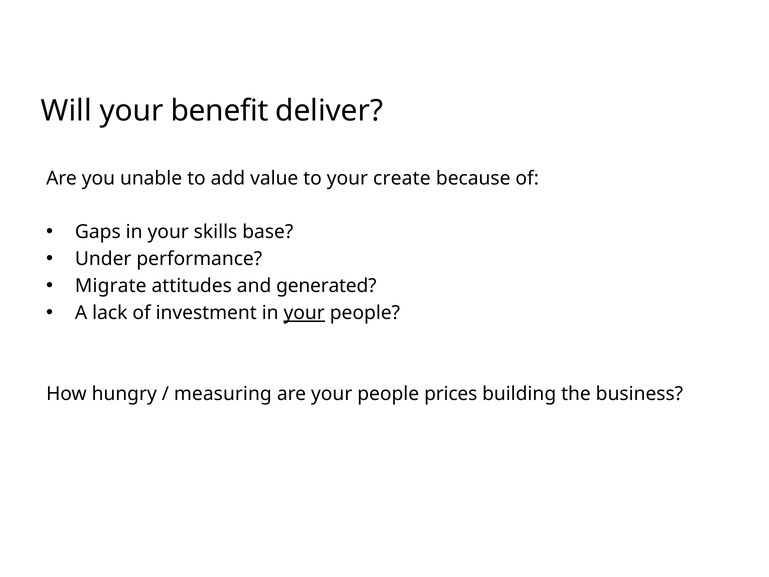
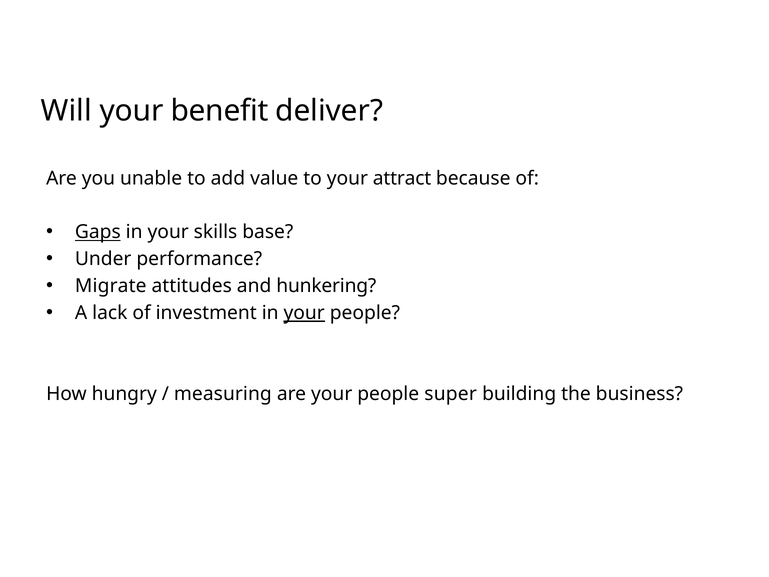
create: create -> attract
Gaps underline: none -> present
generated: generated -> hunkering
prices: prices -> super
